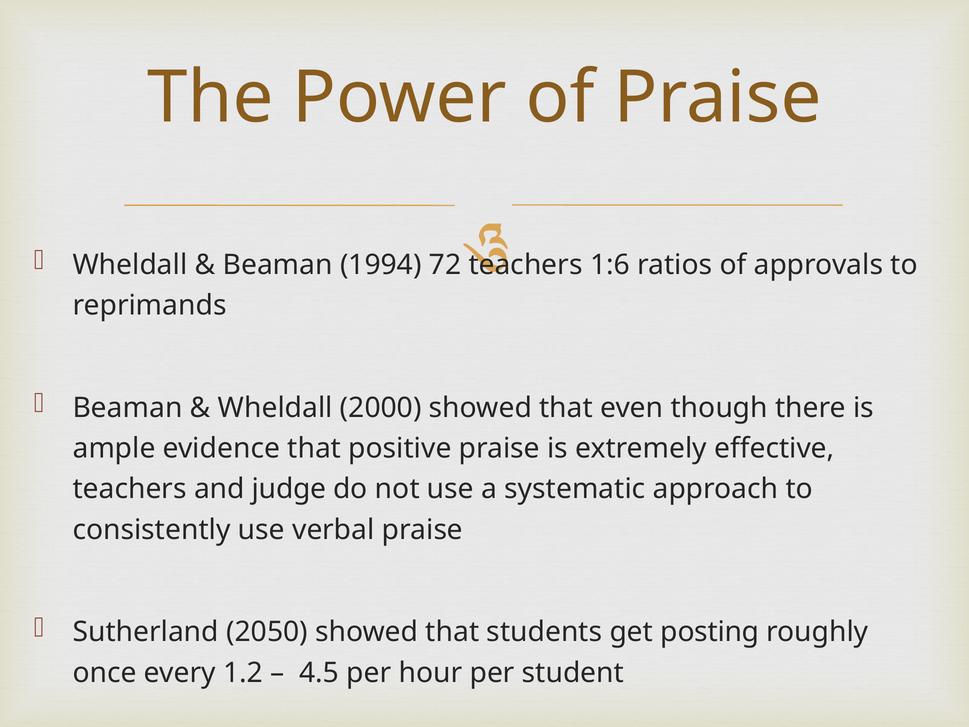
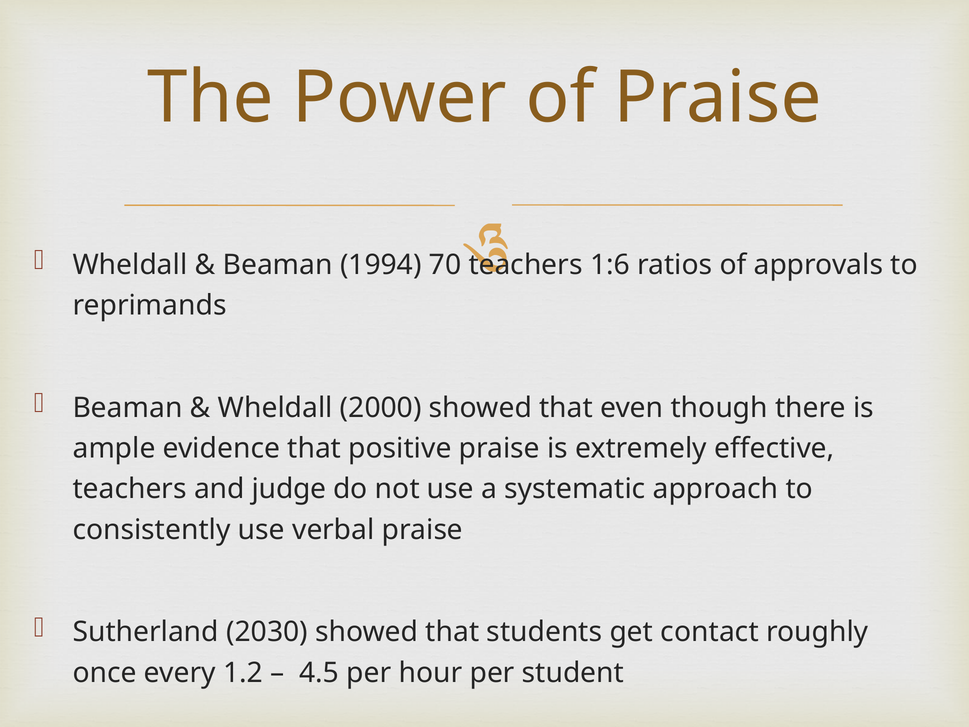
72: 72 -> 70
2050: 2050 -> 2030
posting: posting -> contact
